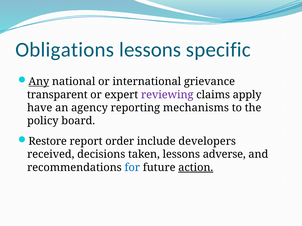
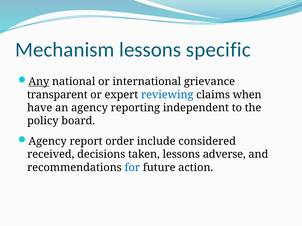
Obligations: Obligations -> Mechanism
reviewing colour: purple -> blue
apply: apply -> when
mechanisms: mechanisms -> independent
Restore at (48, 142): Restore -> Agency
developers: developers -> considered
action underline: present -> none
